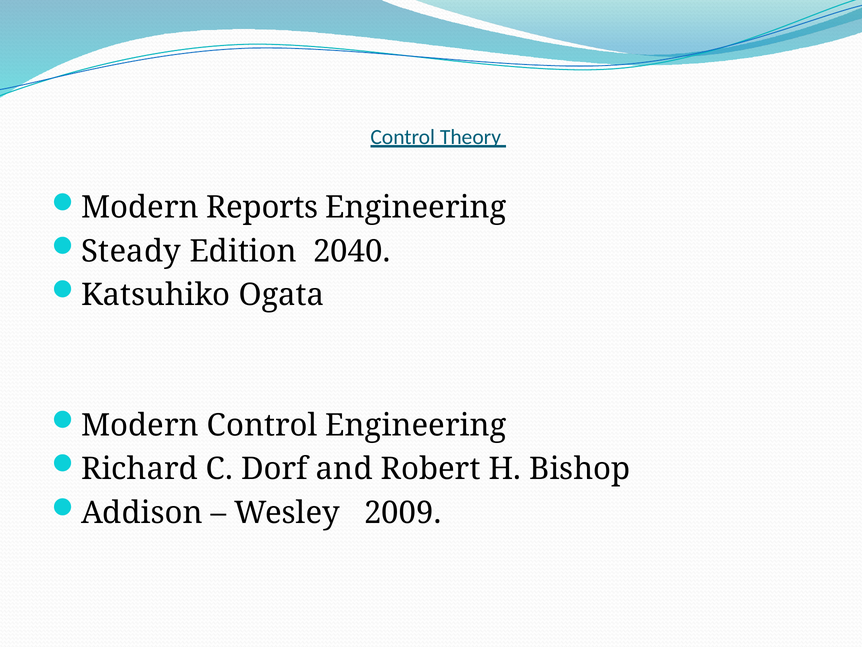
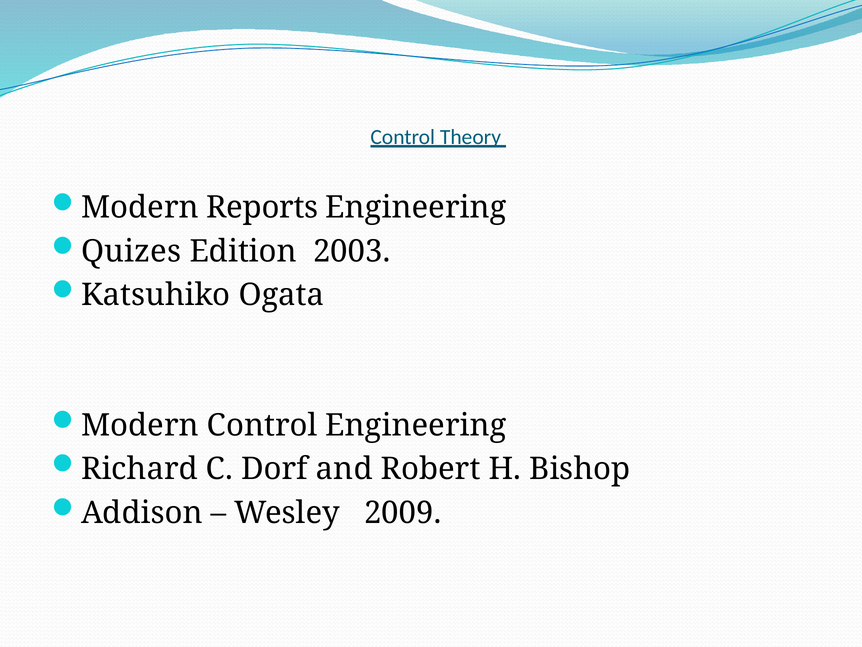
Steady: Steady -> Quizes
2040: 2040 -> 2003
